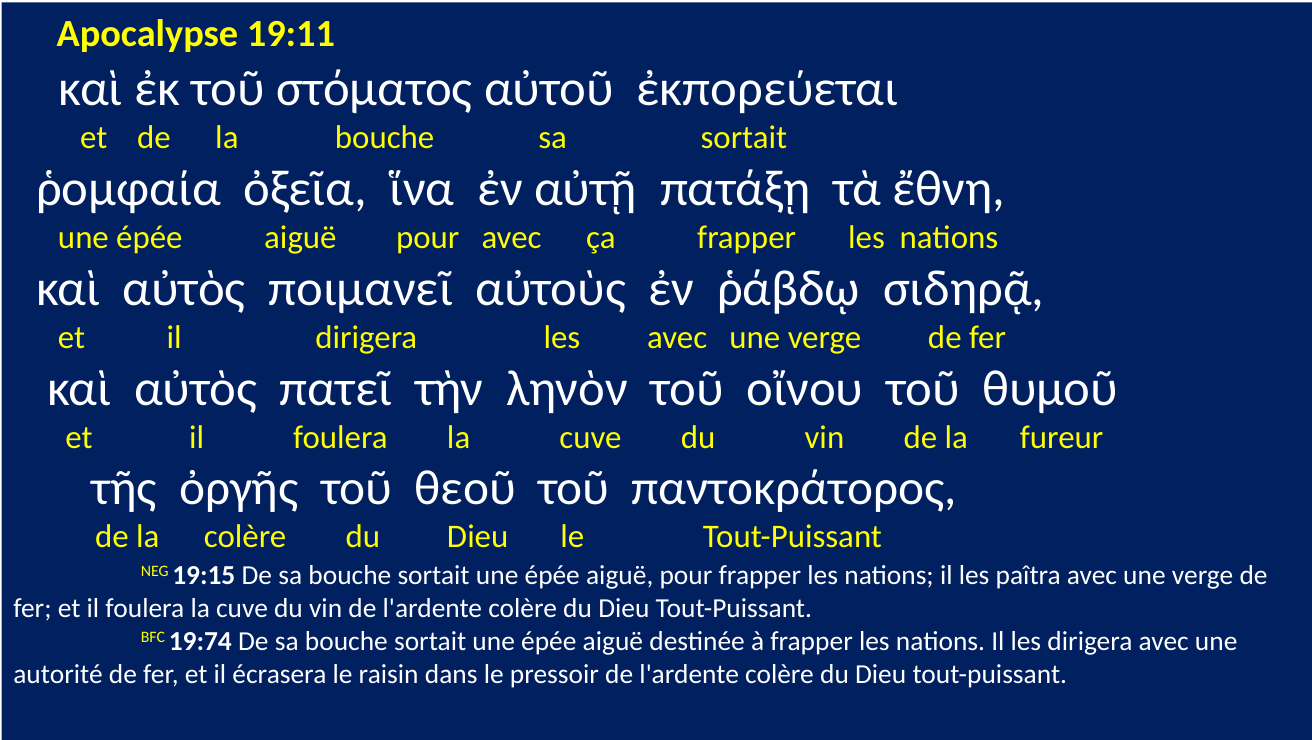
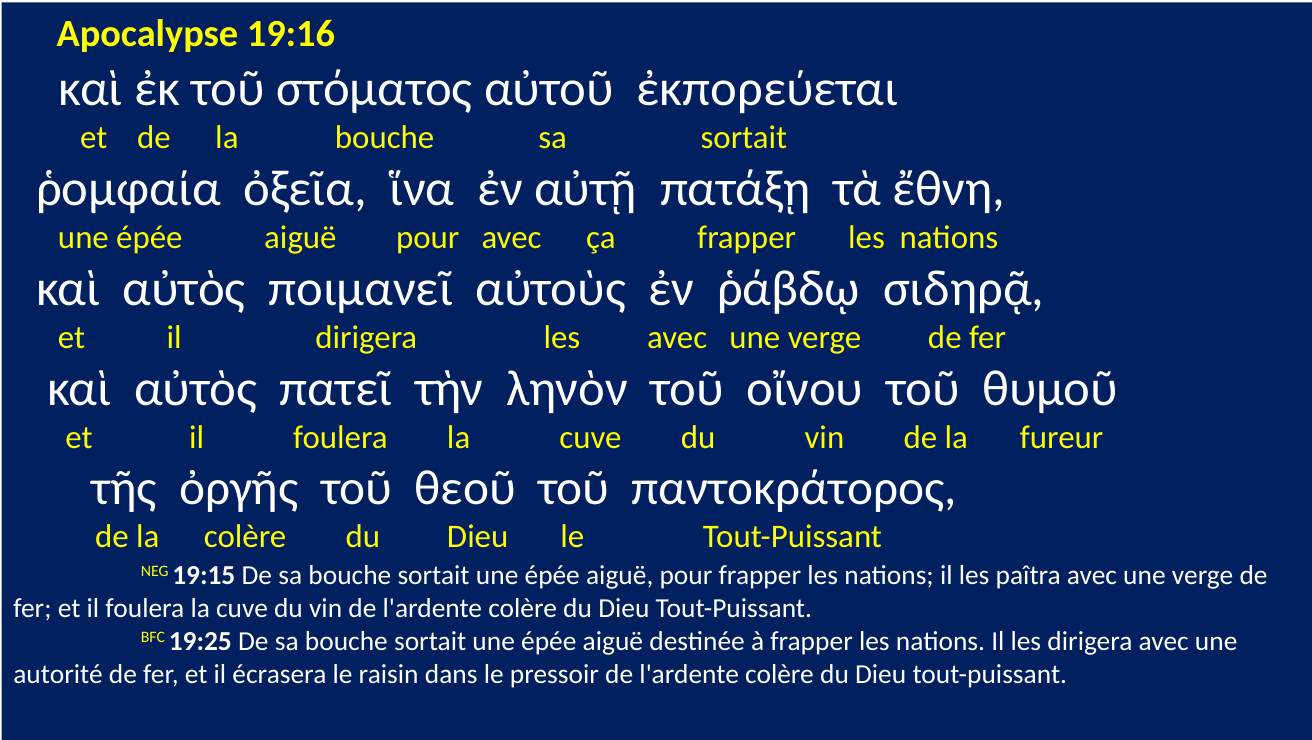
19:11: 19:11 -> 19:16
19:74: 19:74 -> 19:25
